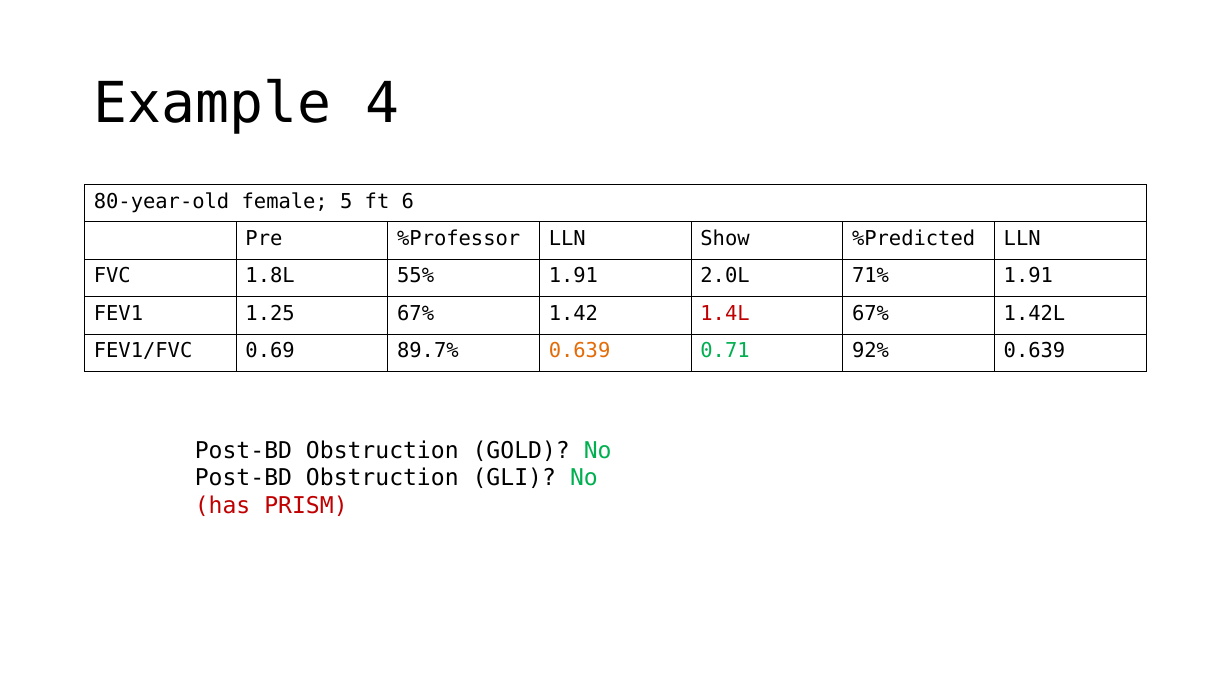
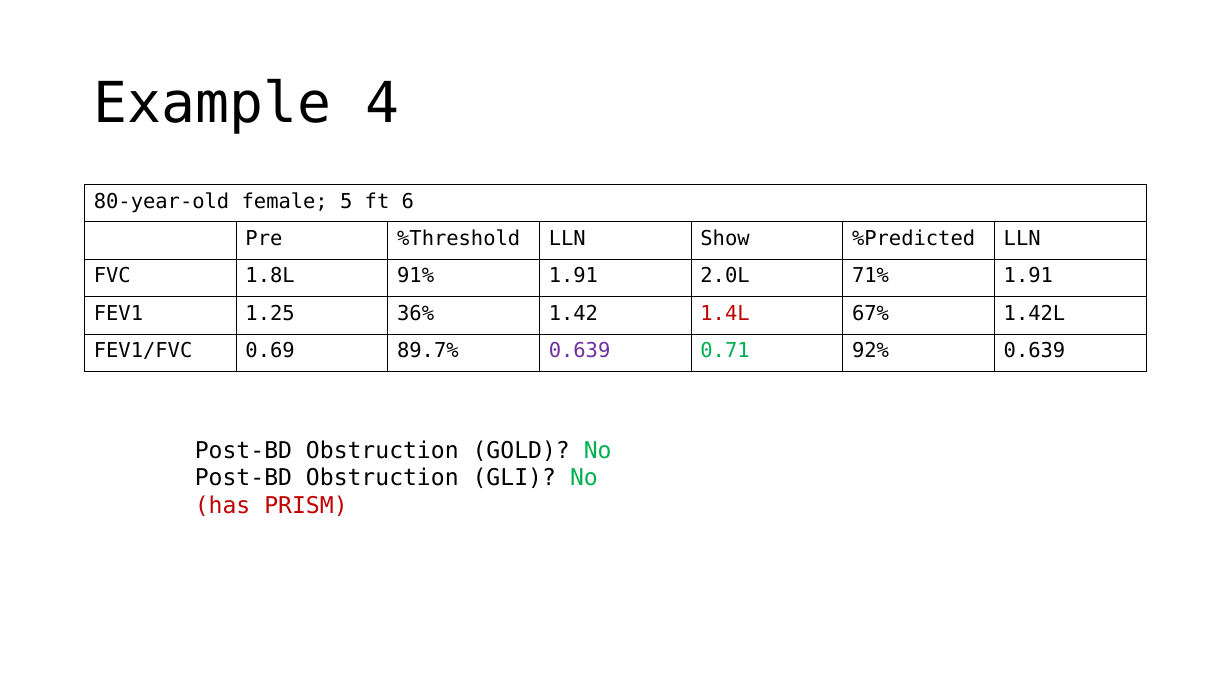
%Professor: %Professor -> %Threshold
55%: 55% -> 91%
1.25 67%: 67% -> 36%
0.639 at (580, 351) colour: orange -> purple
